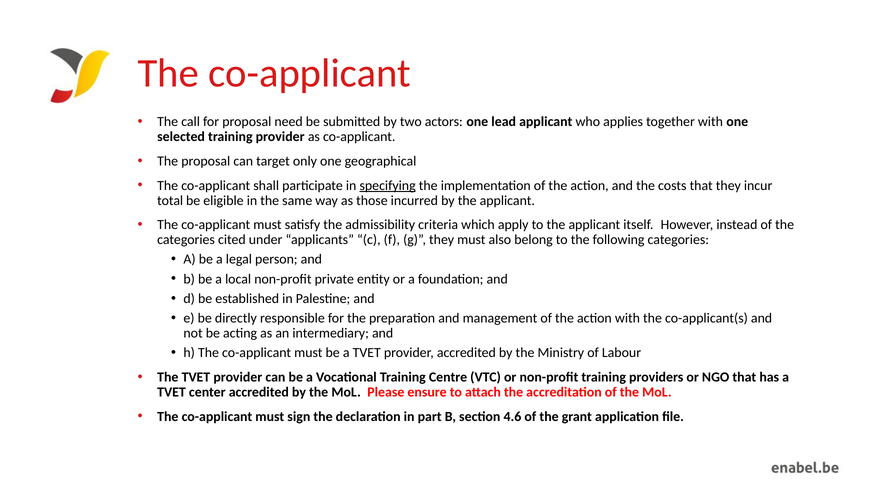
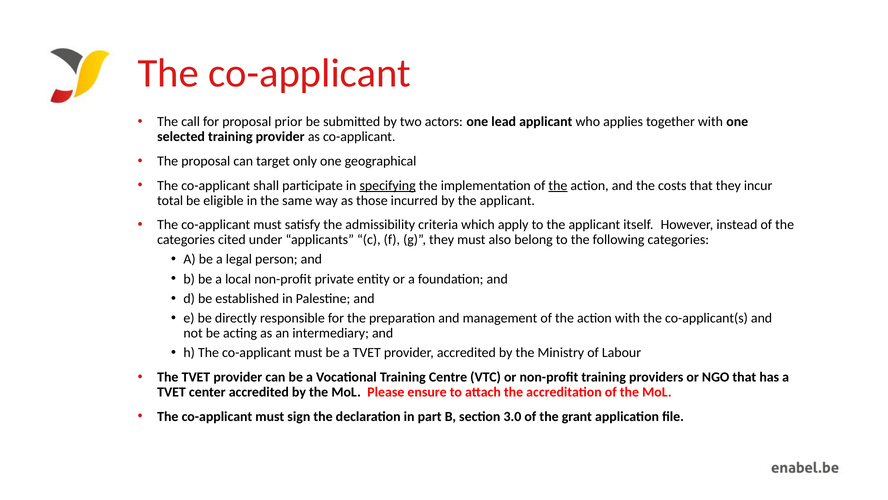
need: need -> prior
the at (558, 185) underline: none -> present
4.6: 4.6 -> 3.0
